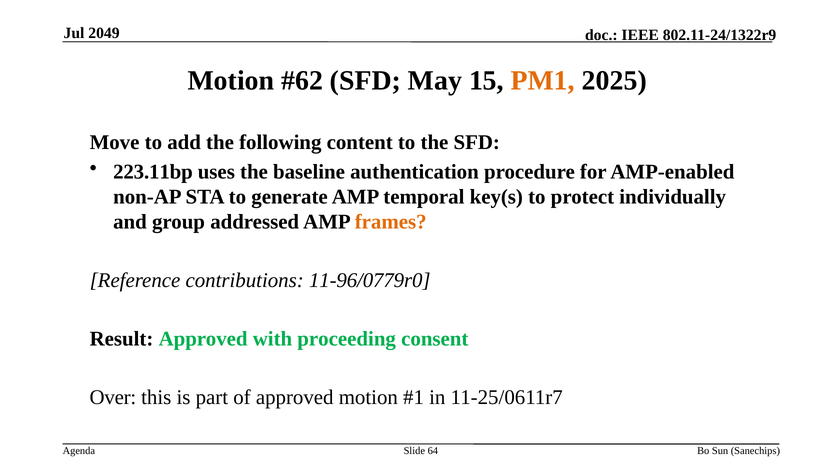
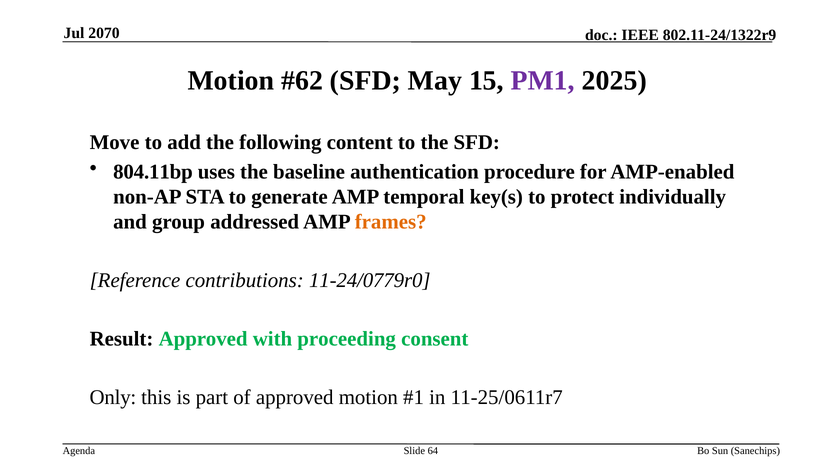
2049: 2049 -> 2070
PM1 colour: orange -> purple
223.11bp: 223.11bp -> 804.11bp
11-96/0779r0: 11-96/0779r0 -> 11-24/0779r0
Over: Over -> Only
